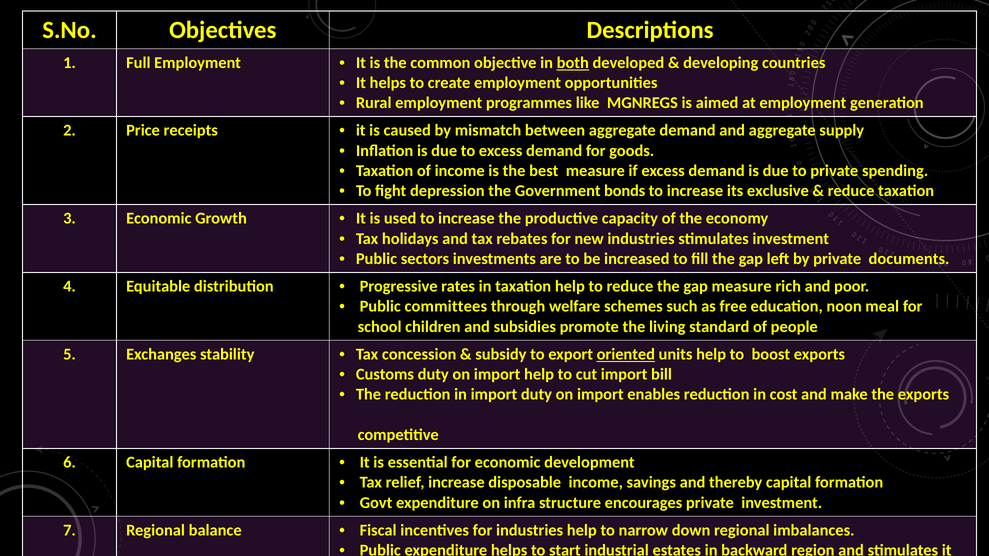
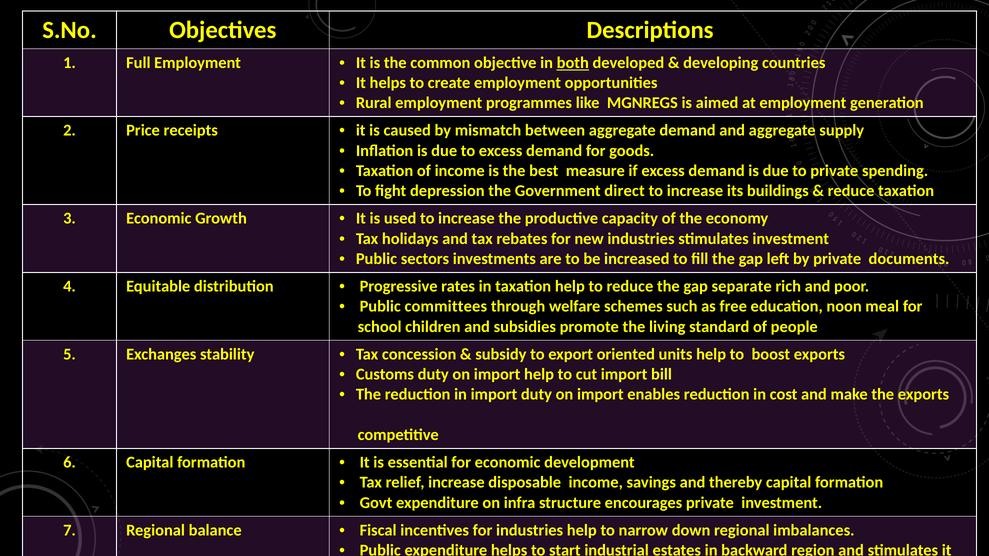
bonds: bonds -> direct
exclusive: exclusive -> buildings
gap measure: measure -> separate
oriented underline: present -> none
